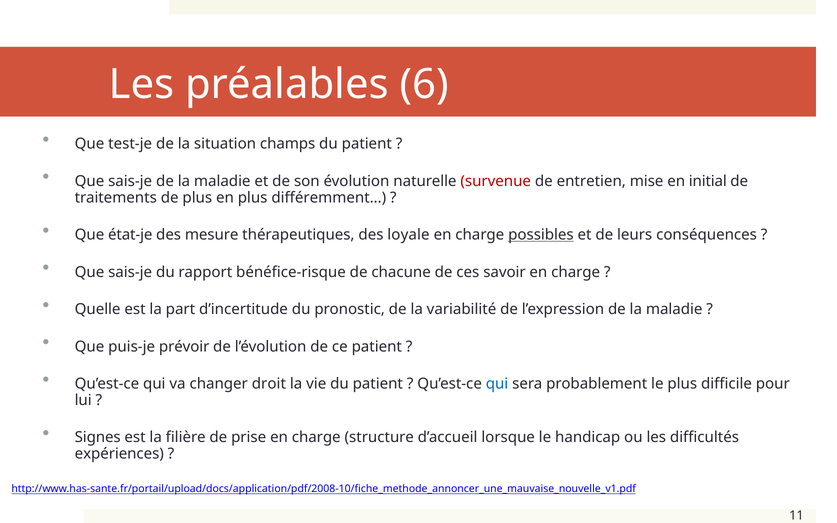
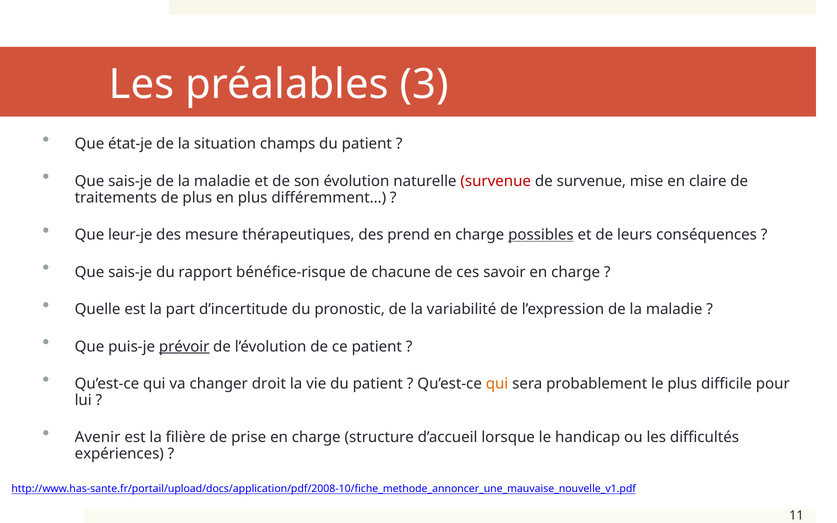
6: 6 -> 3
test-je: test-je -> état-je
de entretien: entretien -> survenue
initial: initial -> claire
état-je: état-je -> leur-je
loyale: loyale -> prend
prévoir underline: none -> present
qui at (497, 384) colour: blue -> orange
Signes: Signes -> Avenir
